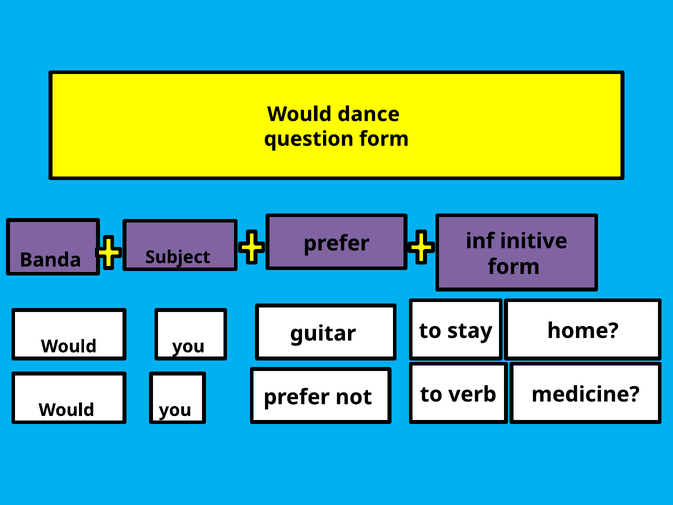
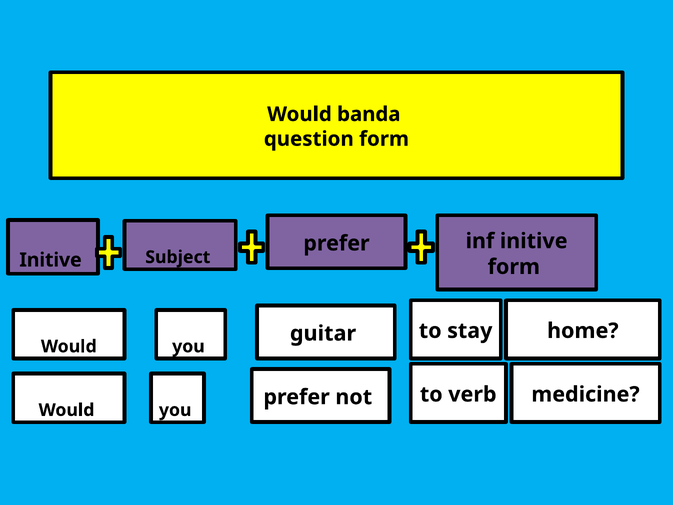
dance: dance -> banda
Banda at (50, 260): Banda -> Initive
